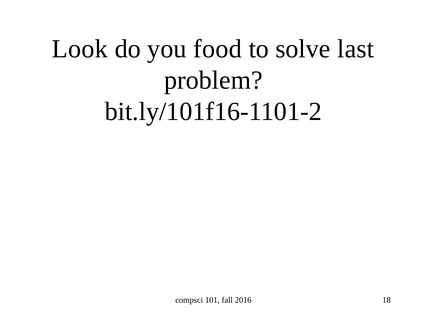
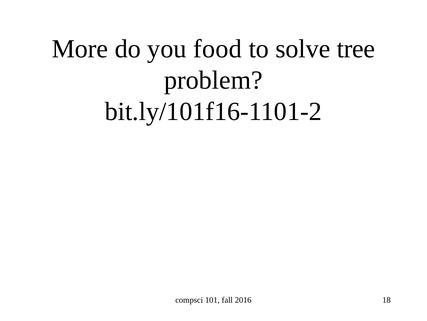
Look: Look -> More
last: last -> tree
